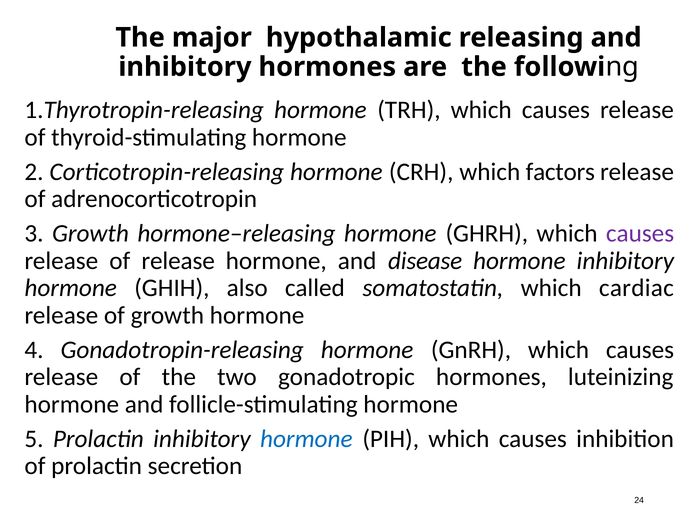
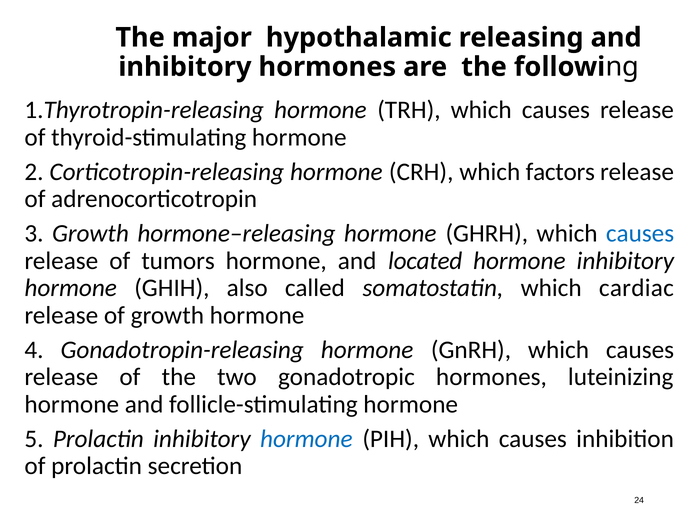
causes at (640, 234) colour: purple -> blue
of release: release -> tumors
disease: disease -> located
